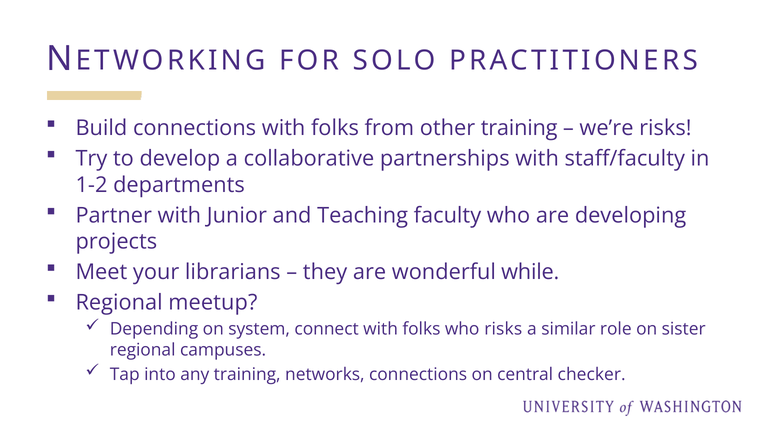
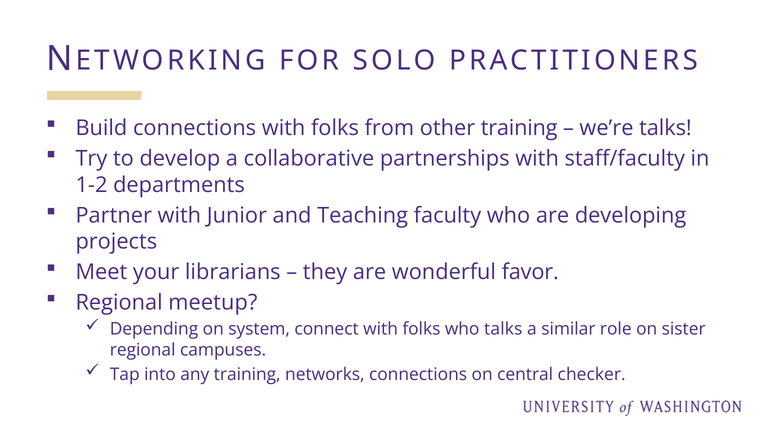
we’re risks: risks -> talks
while: while -> favor
who risks: risks -> talks
